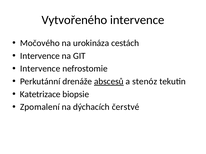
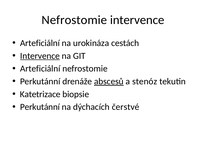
Vytvořeného at (74, 20): Vytvořeného -> Nefrostomie
Močového at (40, 43): Močového -> Arteficiální
Intervence at (40, 56) underline: none -> present
Intervence at (40, 69): Intervence -> Arteficiální
Zpomalení at (40, 107): Zpomalení -> Perkutánní
